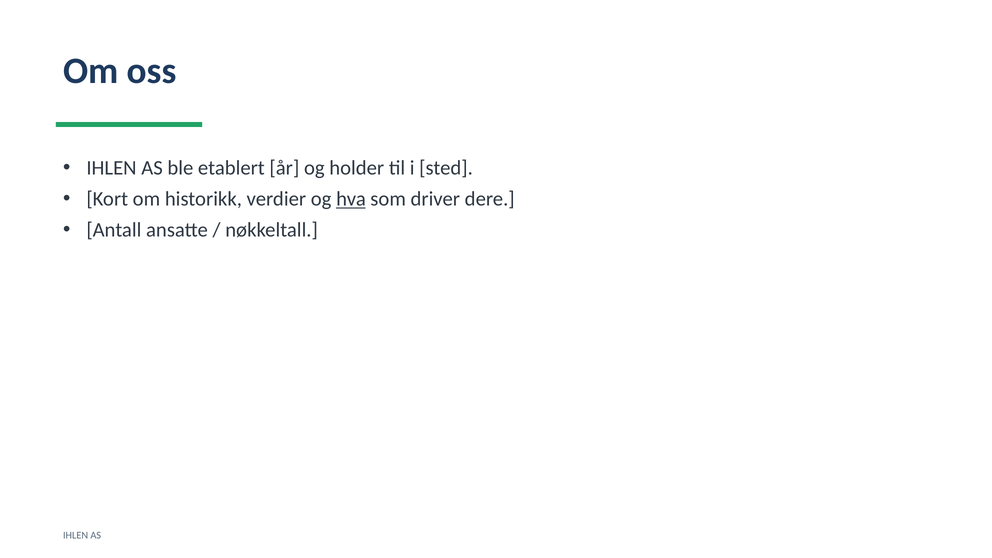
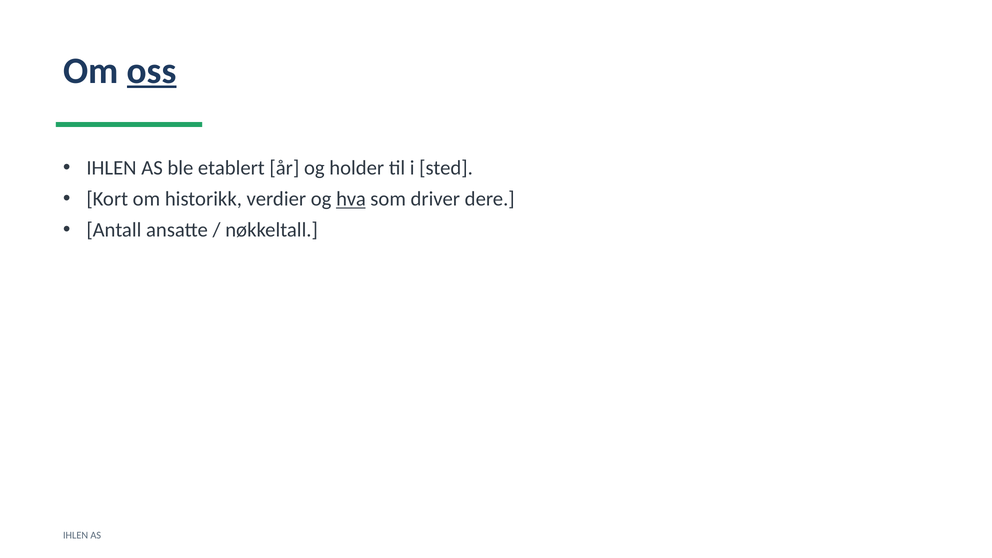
oss underline: none -> present
